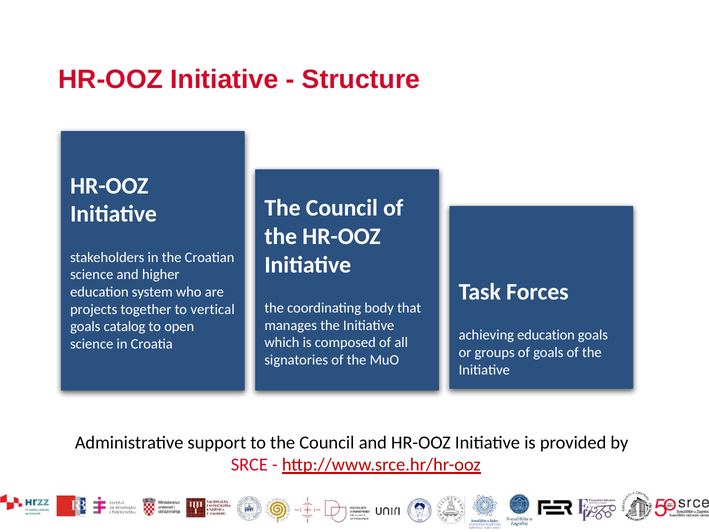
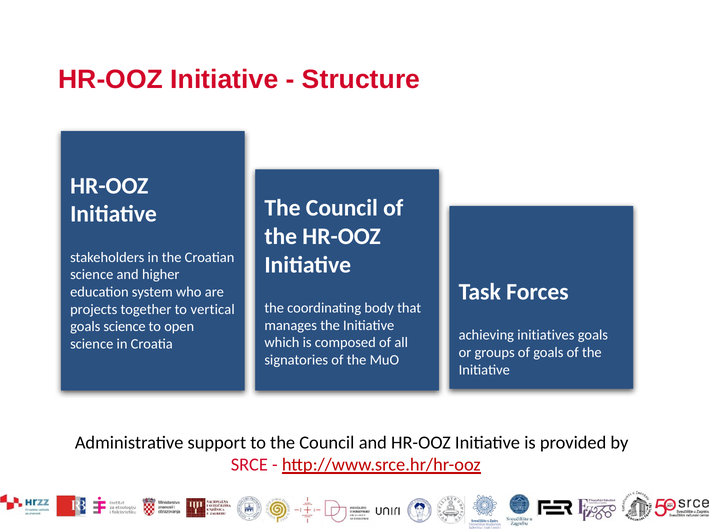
goals catalog: catalog -> science
achieving education: education -> initiatives
